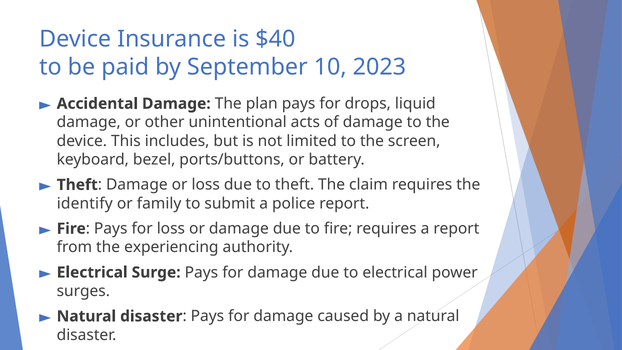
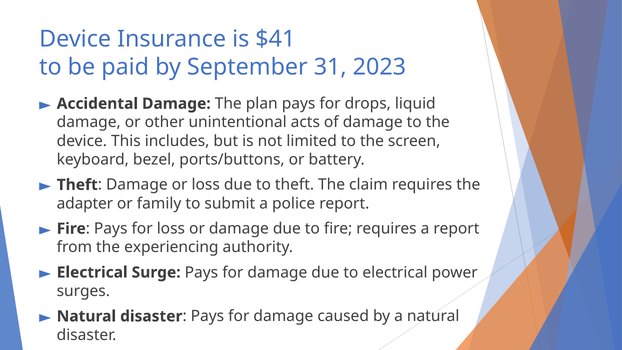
$40: $40 -> $41
10: 10 -> 31
identify: identify -> adapter
